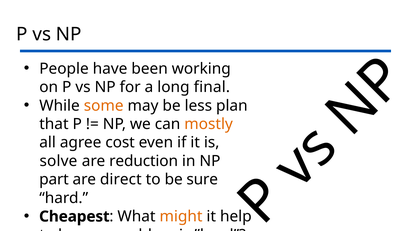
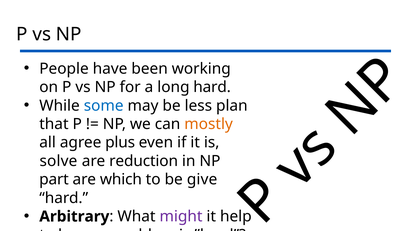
long final: final -> hard
some colour: orange -> blue
cost: cost -> plus
direct: direct -> which
sure: sure -> give
Cheapest: Cheapest -> Arbitrary
might colour: orange -> purple
